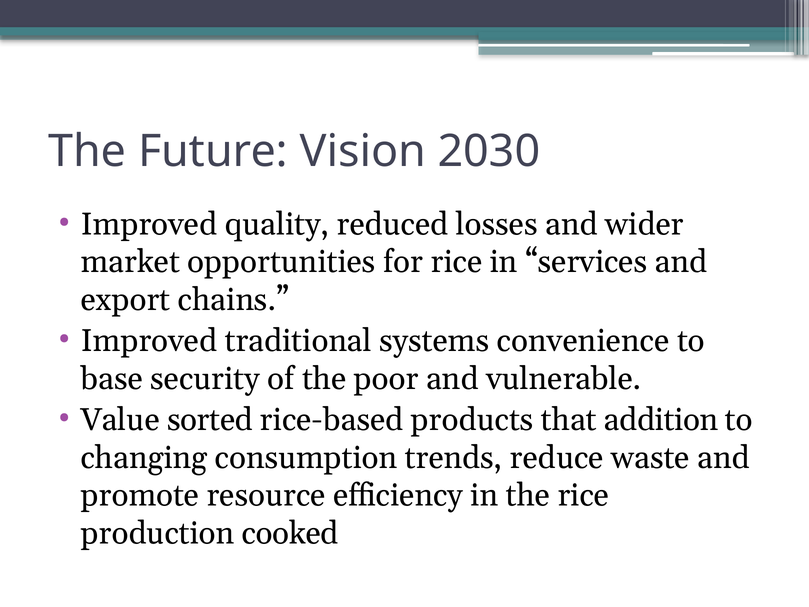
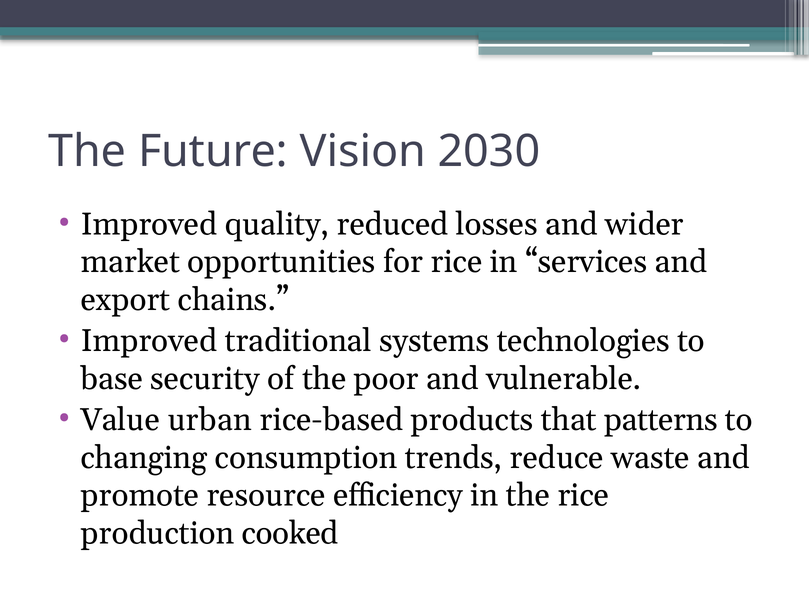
convenience: convenience -> technologies
sorted: sorted -> urban
addition: addition -> patterns
